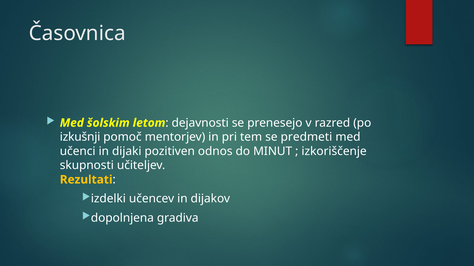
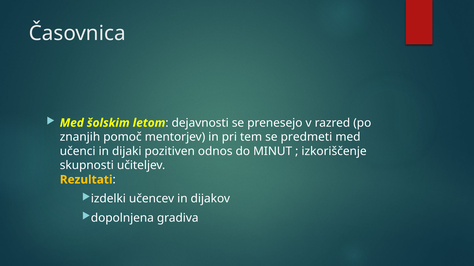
izkušnji: izkušnji -> znanjih
